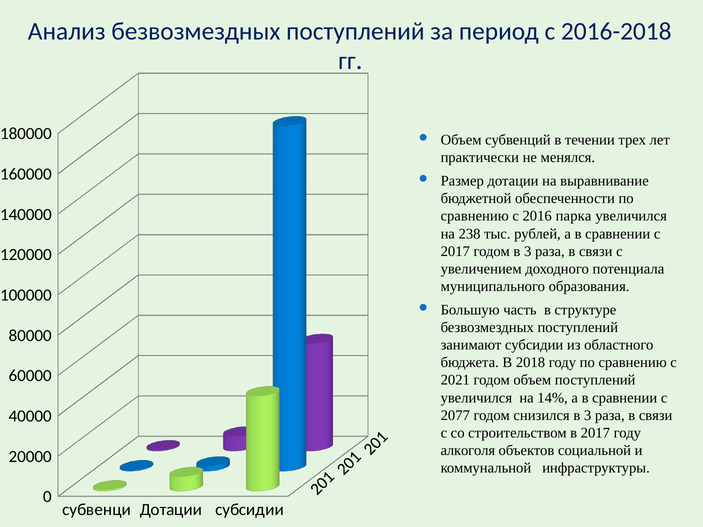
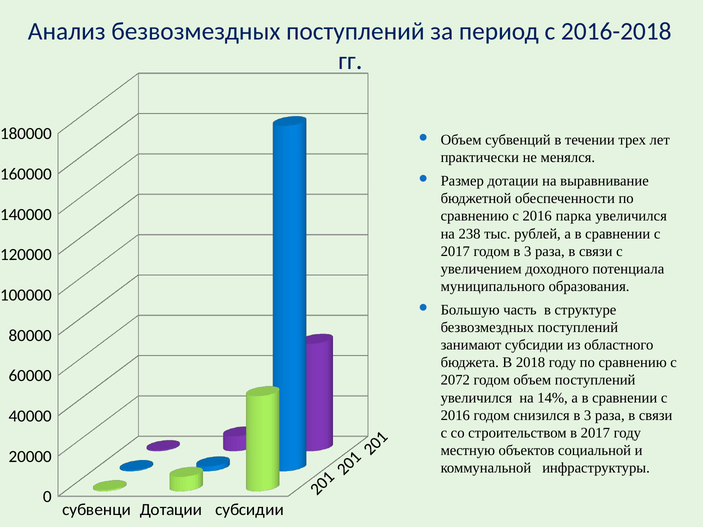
2021: 2021 -> 2072
2077 at (455, 415): 2077 -> 2016
алкоголя: алкоголя -> местную
